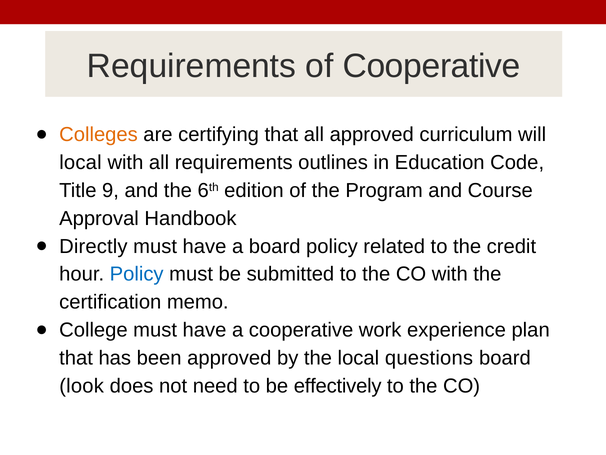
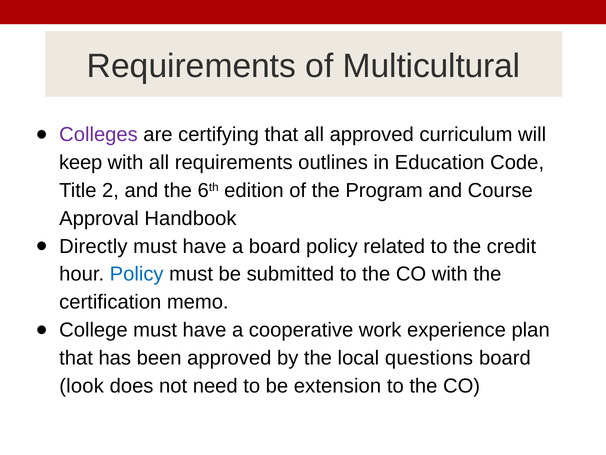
of Cooperative: Cooperative -> Multicultural
Colleges colour: orange -> purple
local at (80, 163): local -> keep
9: 9 -> 2
effectively: effectively -> extension
